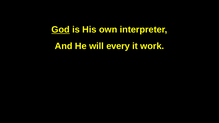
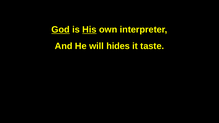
His underline: none -> present
every: every -> hides
work: work -> taste
